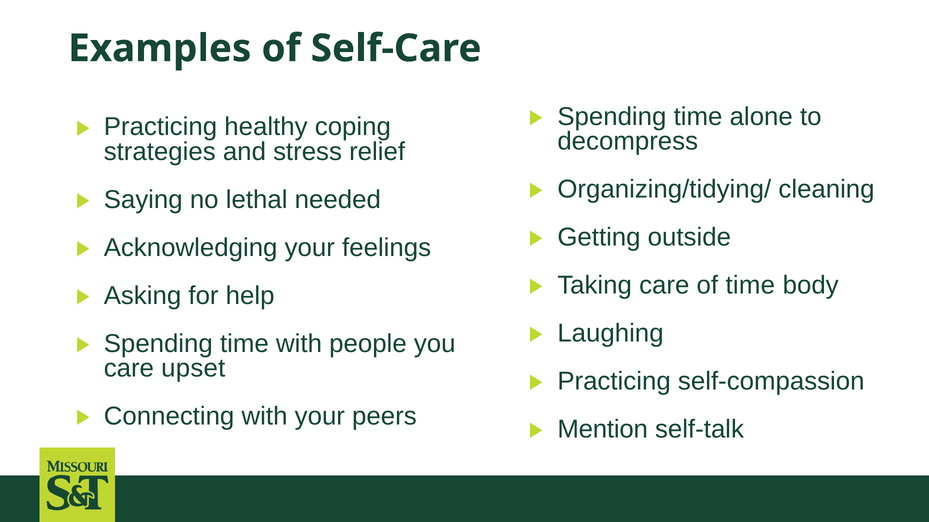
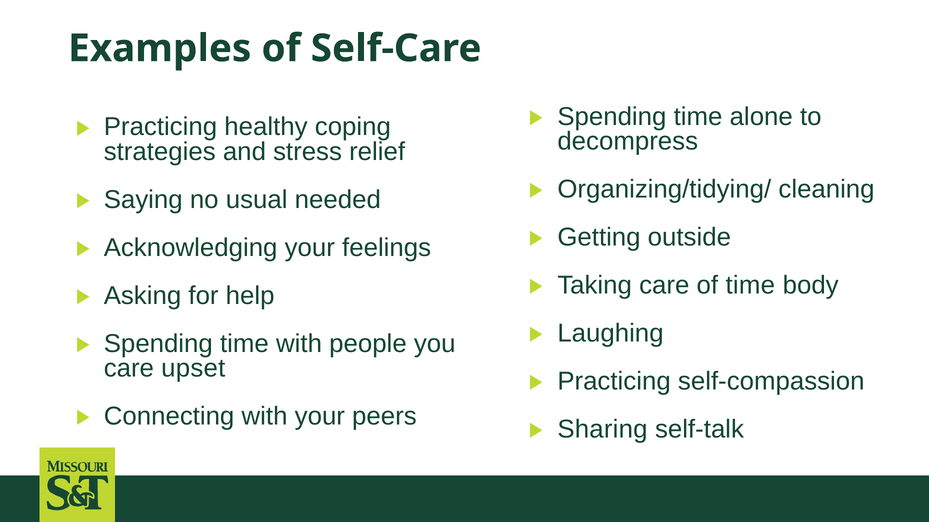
lethal: lethal -> usual
Mention: Mention -> Sharing
